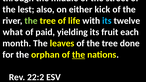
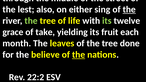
kick: kick -> sing
the at (129, 9) underline: none -> present
its at (107, 21) colour: light blue -> light green
what: what -> grace
paid: paid -> take
orphan: orphan -> believe
